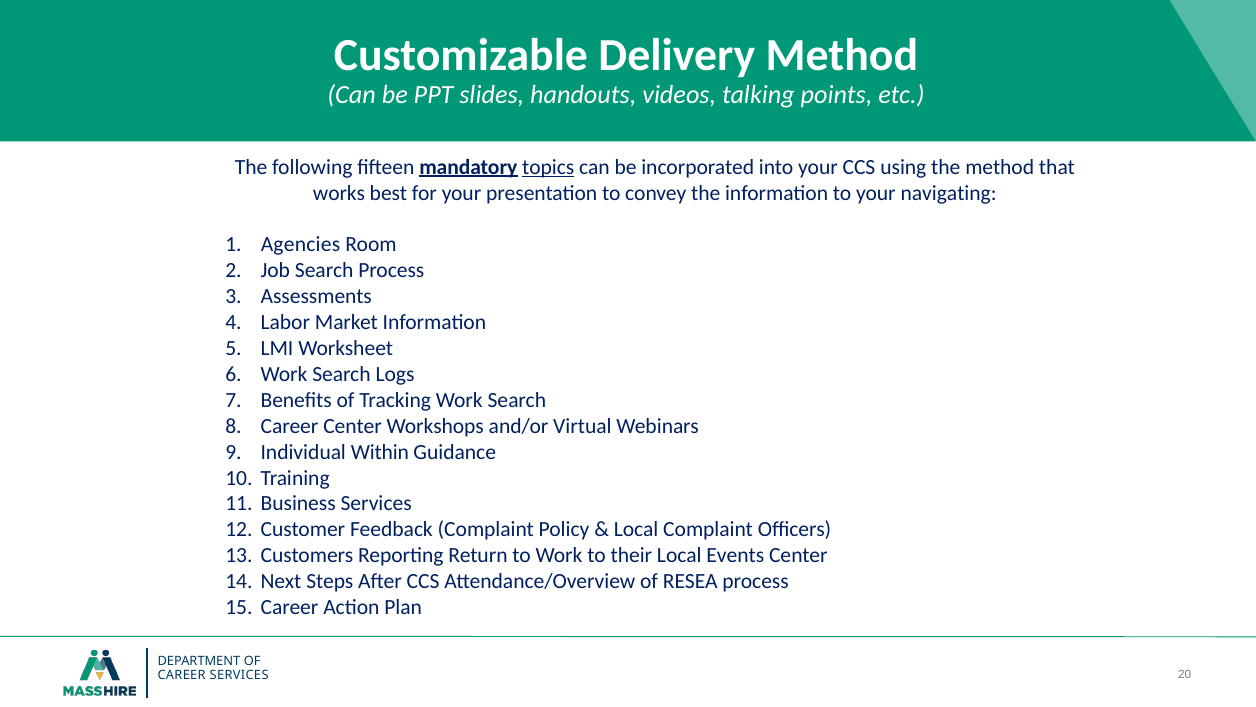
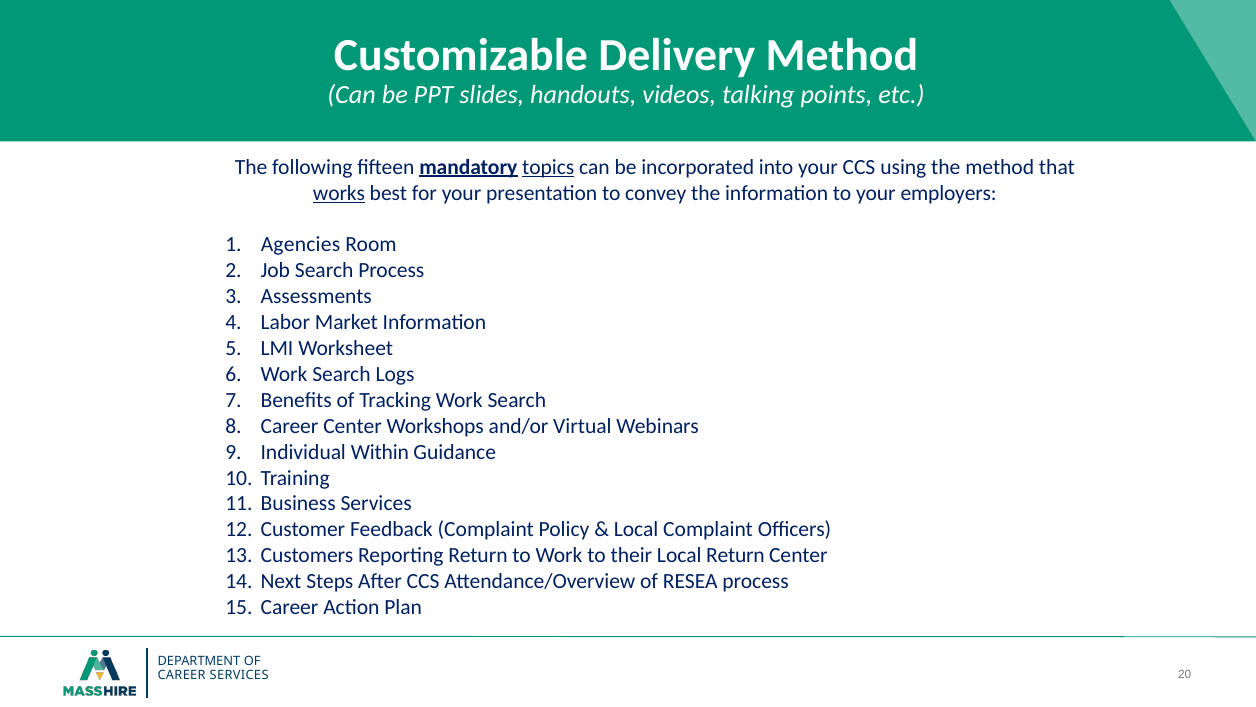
works underline: none -> present
navigating: navigating -> employers
Local Events: Events -> Return
